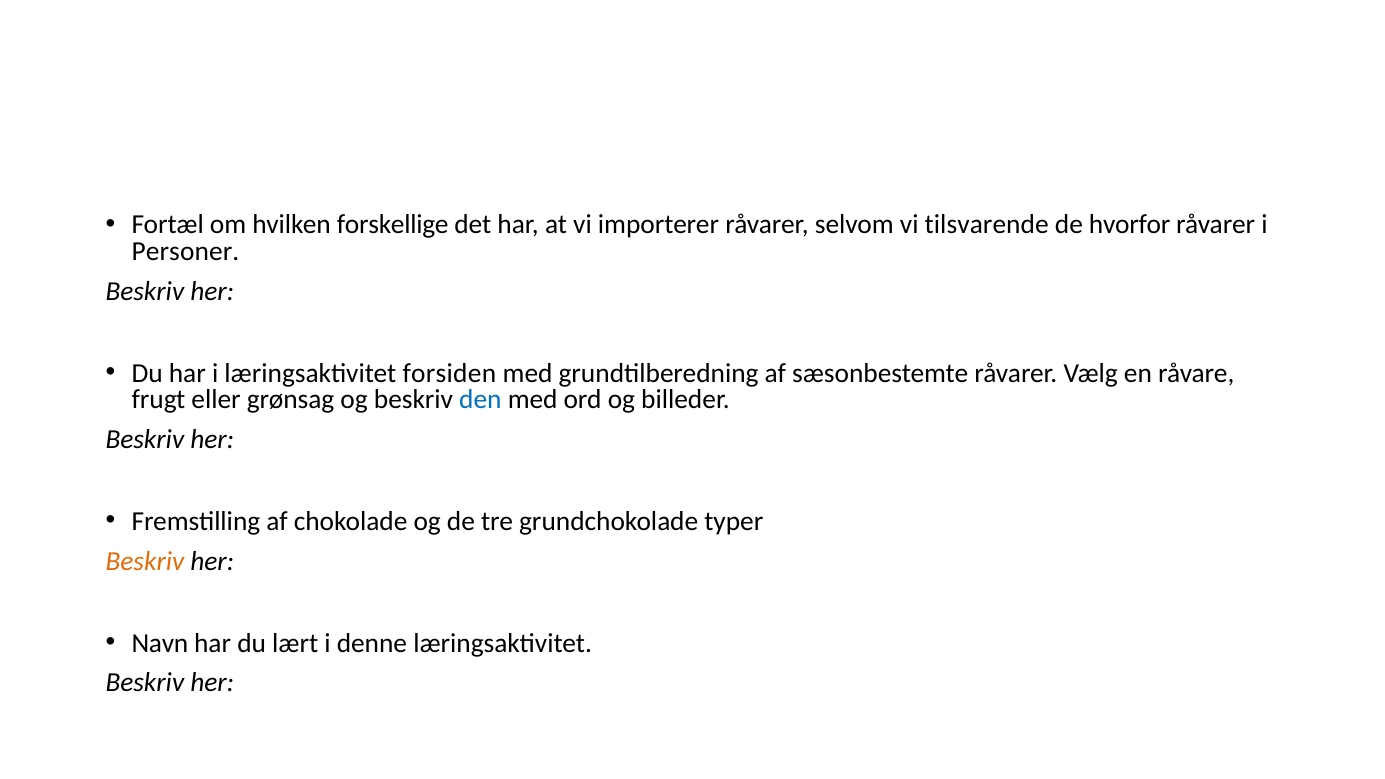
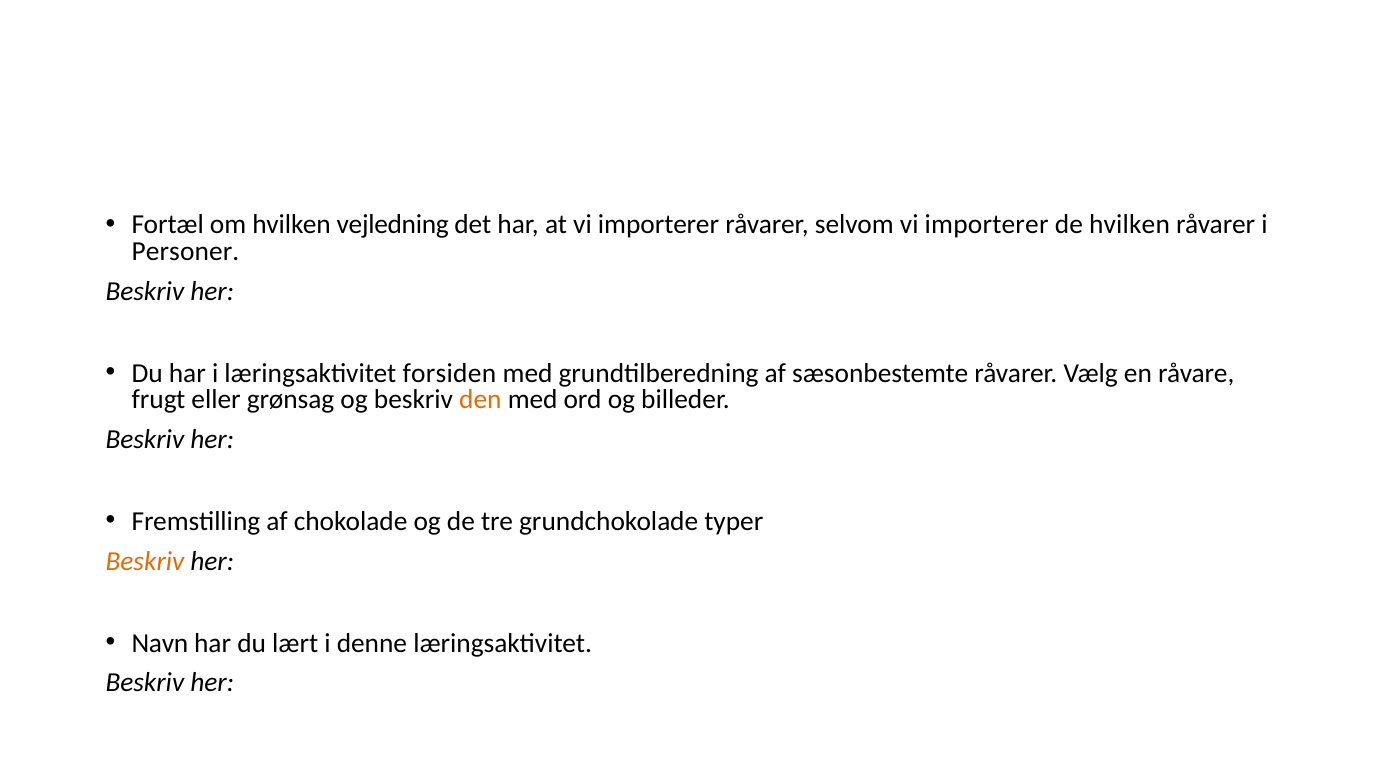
forskellige: forskellige -> vejledning
selvom vi tilsvarende: tilsvarende -> importerer
de hvorfor: hvorfor -> hvilken
den colour: blue -> orange
